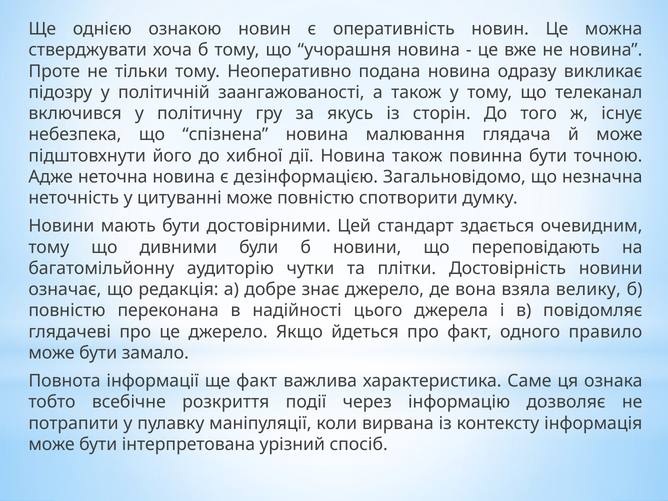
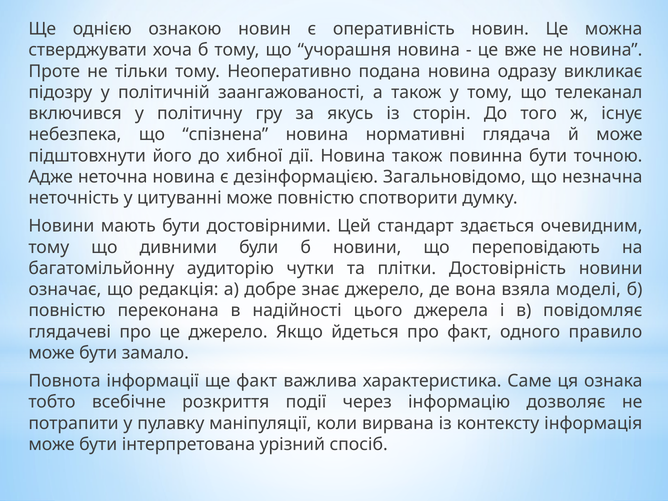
малювання: малювання -> нормативні
велику: велику -> моделі
